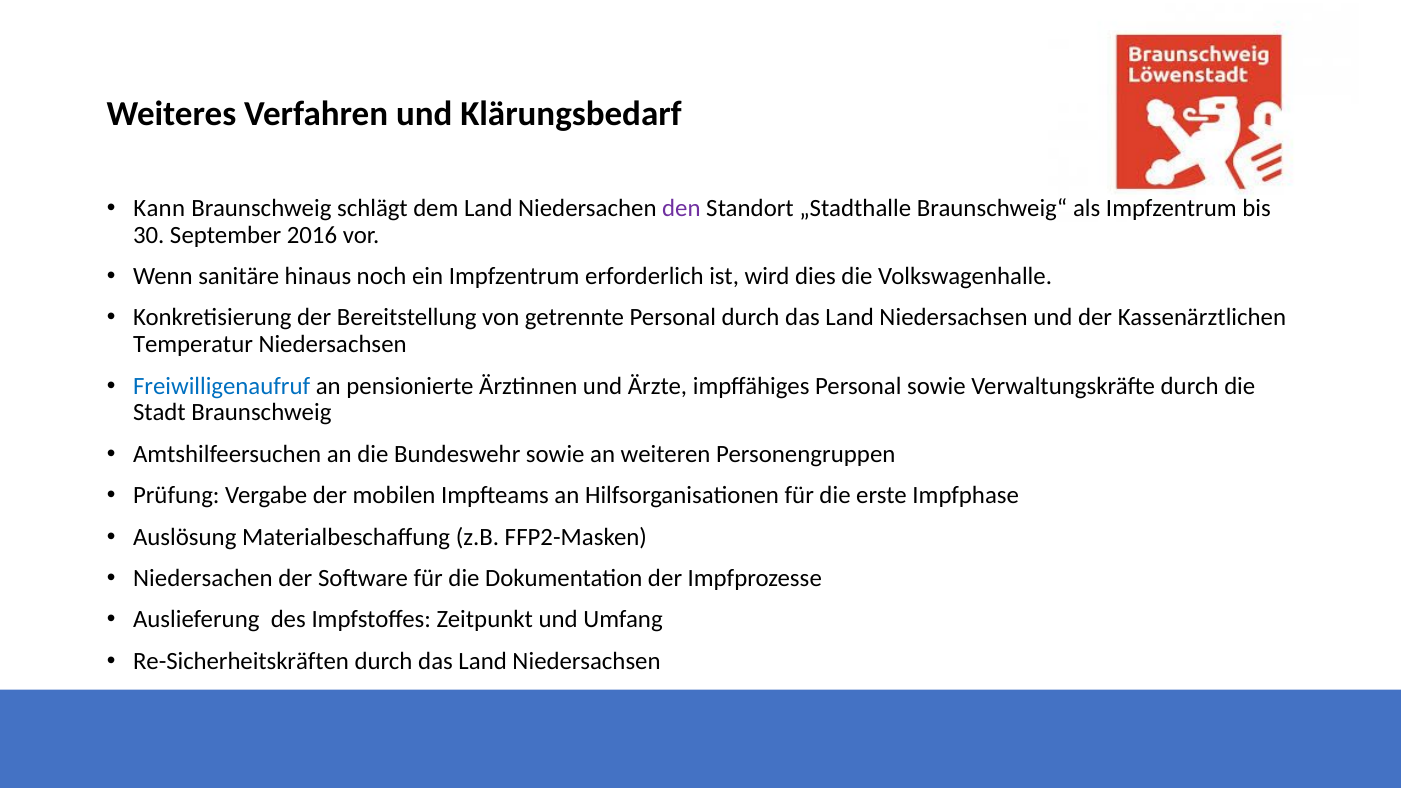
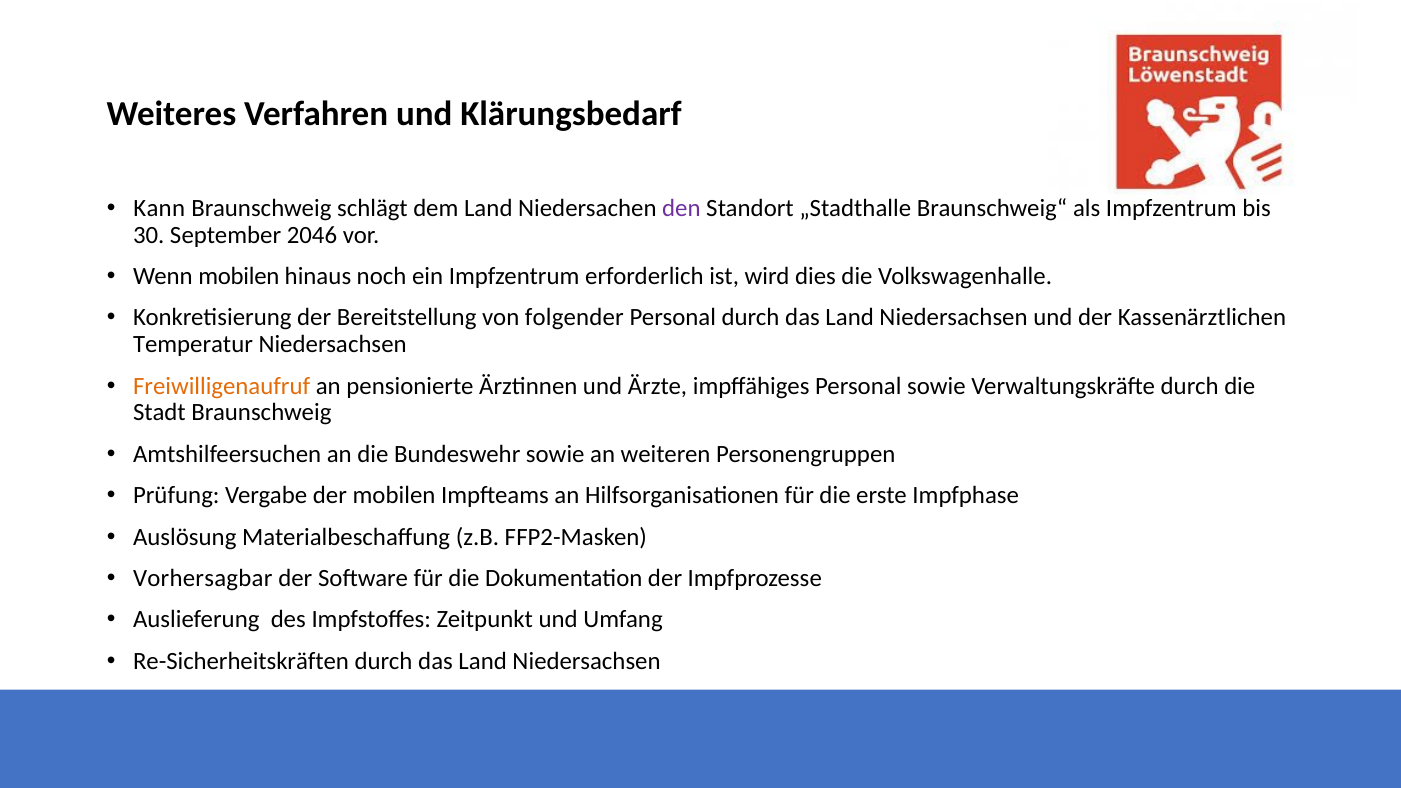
2016: 2016 -> 2046
Wenn sanitäre: sanitäre -> mobilen
getrennte: getrennte -> folgender
Freiwilligenaufruf colour: blue -> orange
Niedersachen at (203, 578): Niedersachen -> Vorhersagbar
